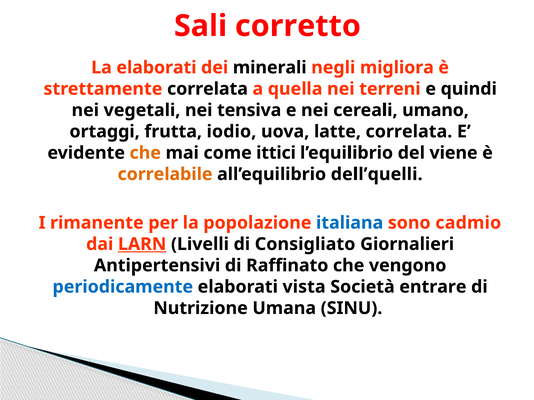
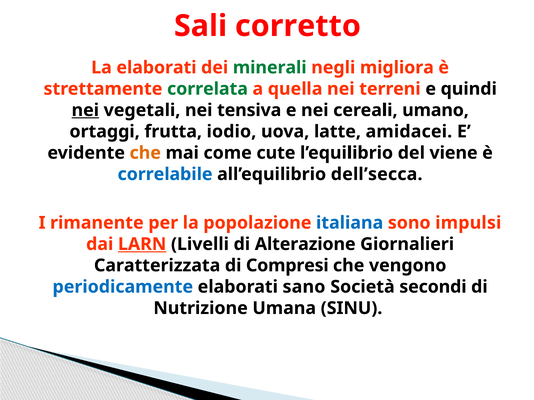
minerali colour: black -> green
correlata at (207, 89) colour: black -> green
nei at (85, 110) underline: none -> present
latte correlata: correlata -> amidacei
ittici: ittici -> cute
correlabile colour: orange -> blue
dell’quelli: dell’quelli -> dell’secca
cadmio: cadmio -> impulsi
Consigliato: Consigliato -> Alterazione
Antipertensivi: Antipertensivi -> Caratterizzata
Raffinato: Raffinato -> Compresi
vista: vista -> sano
entrare: entrare -> secondi
